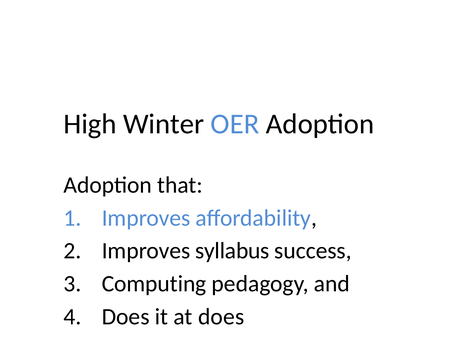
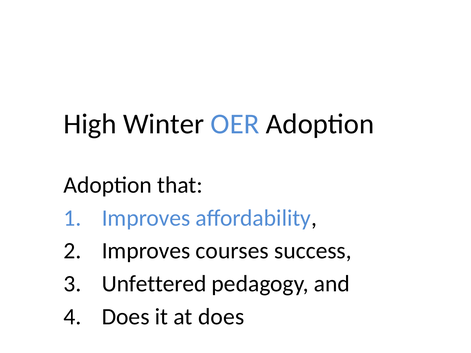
syllabus: syllabus -> courses
Computing: Computing -> Unfettered
